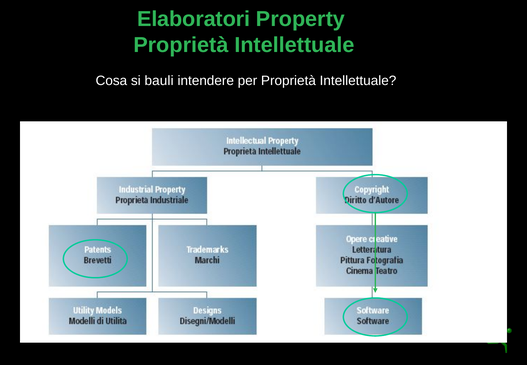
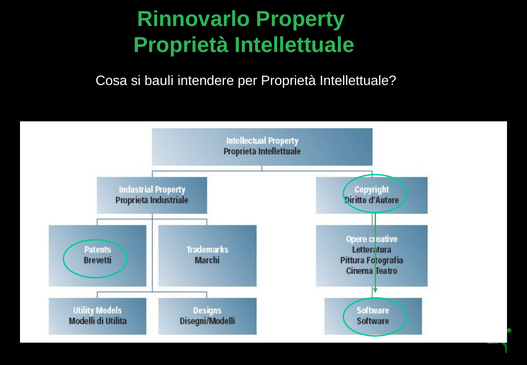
Elaboratori: Elaboratori -> Rinnovarlo
